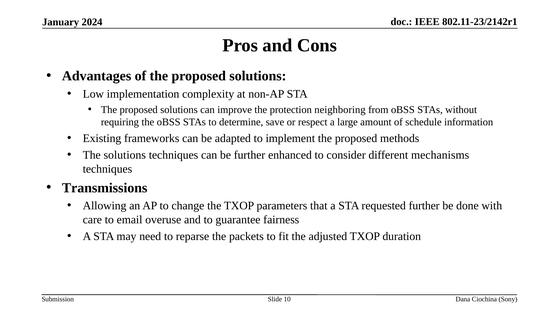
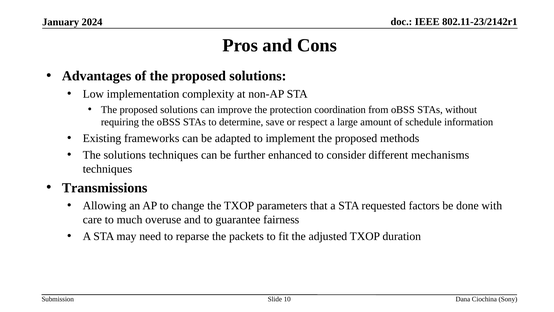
neighboring: neighboring -> coordination
requested further: further -> factors
email: email -> much
